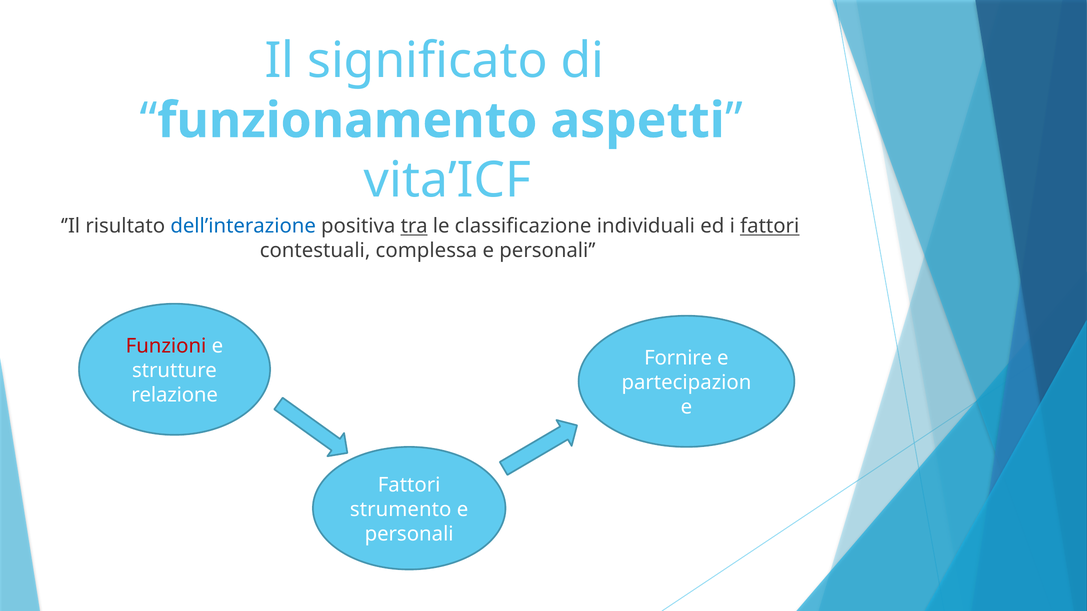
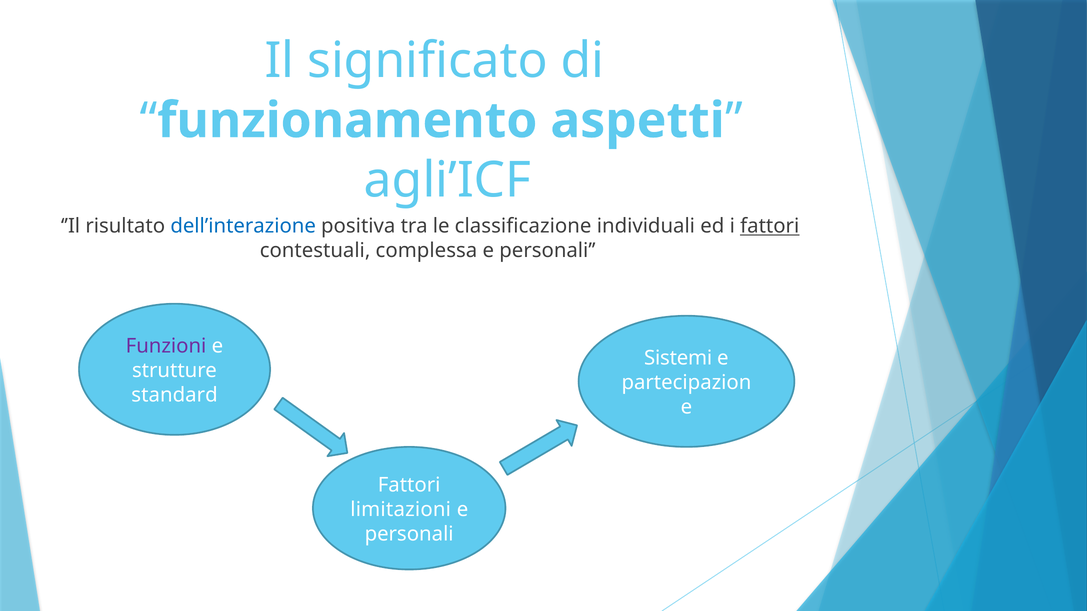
vita’ICF: vita’ICF -> agli’ICF
tra underline: present -> none
Funzioni colour: red -> purple
Fornire: Fornire -> Sistemi
relazione: relazione -> standard
strumento: strumento -> limitazioni
